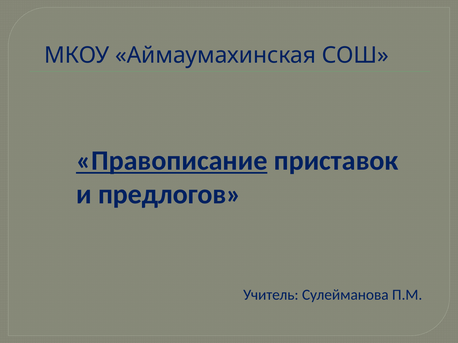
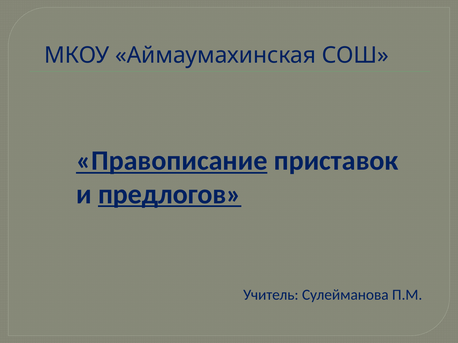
предлогов underline: none -> present
